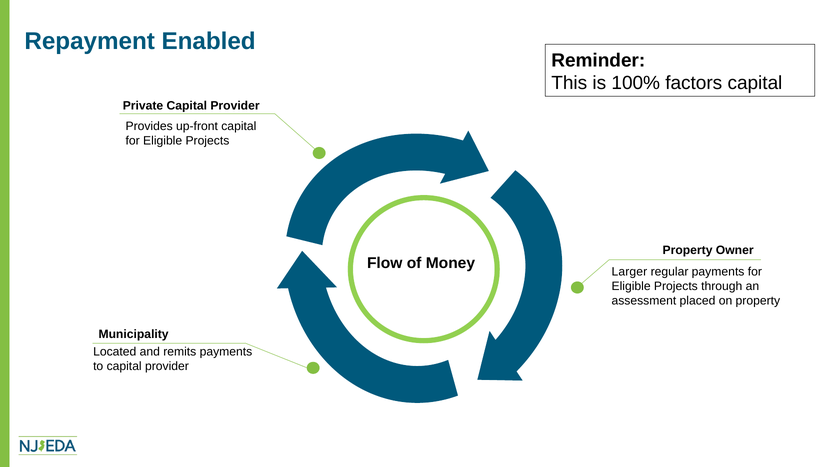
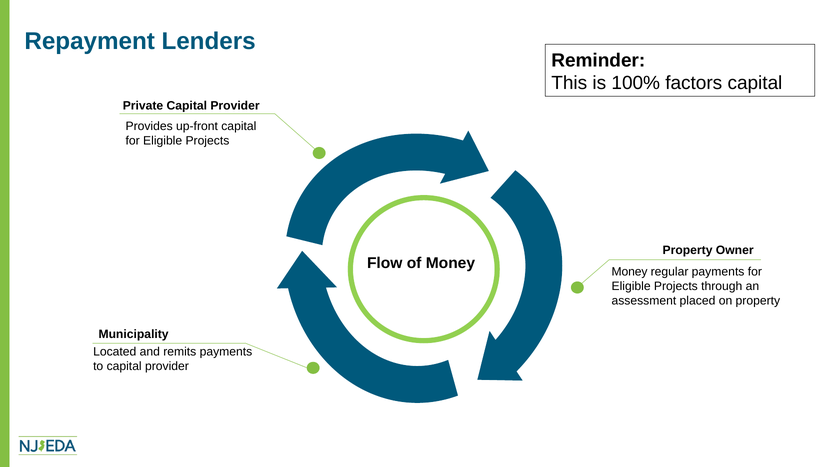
Enabled: Enabled -> Lenders
Larger at (629, 272): Larger -> Money
